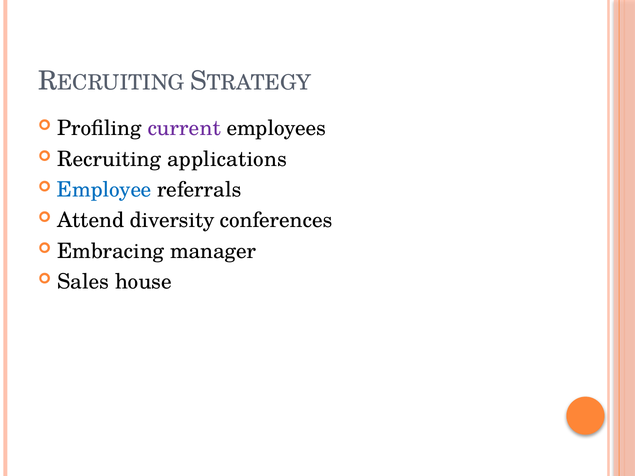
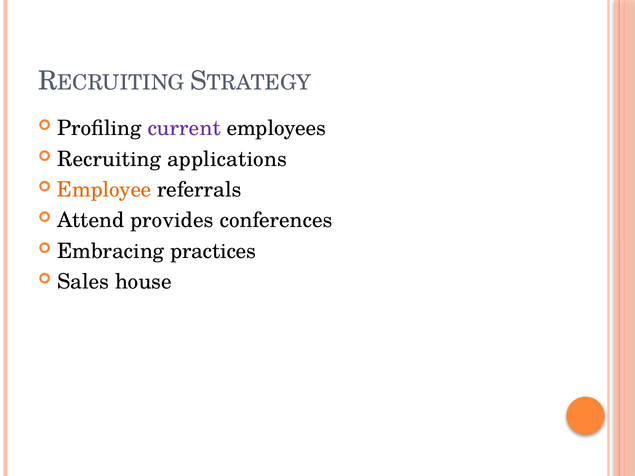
Employee colour: blue -> orange
diversity: diversity -> provides
manager: manager -> practices
